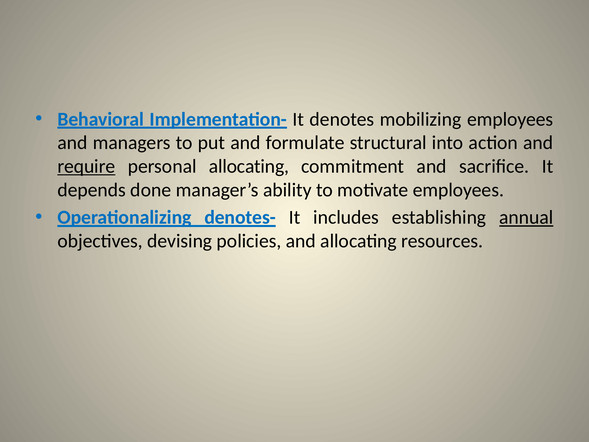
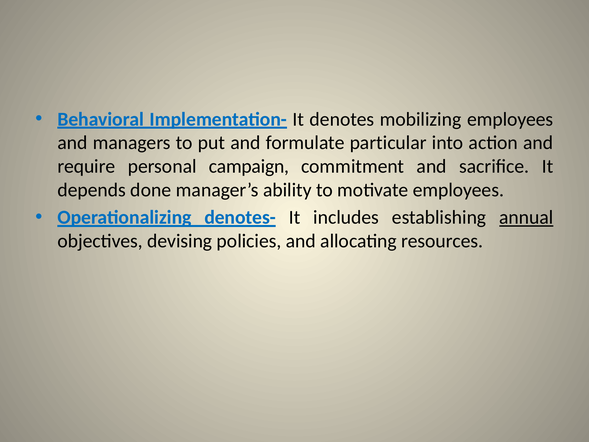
structural: structural -> particular
require underline: present -> none
personal allocating: allocating -> campaign
